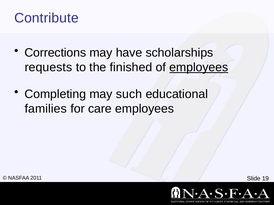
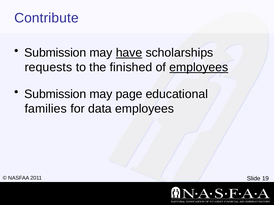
Corrections at (55, 53): Corrections -> Submission
have underline: none -> present
Completing at (55, 94): Completing -> Submission
such: such -> page
care: care -> data
